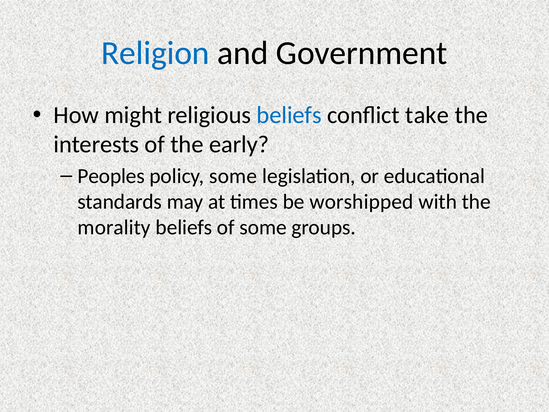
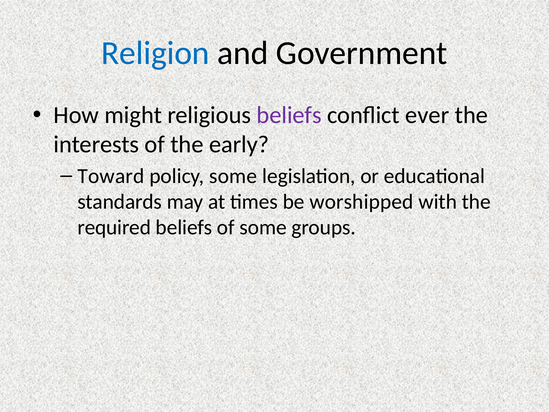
beliefs at (289, 115) colour: blue -> purple
take: take -> ever
Peoples: Peoples -> Toward
morality: morality -> required
